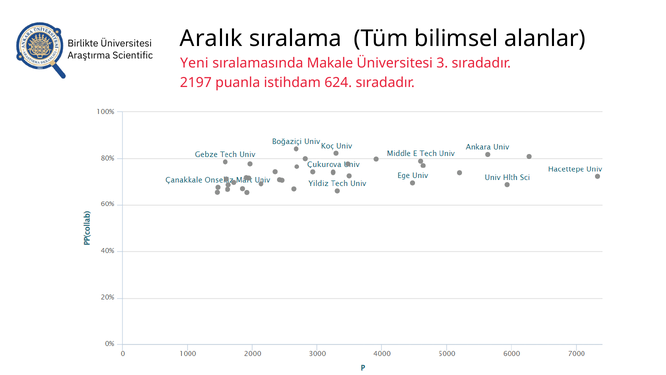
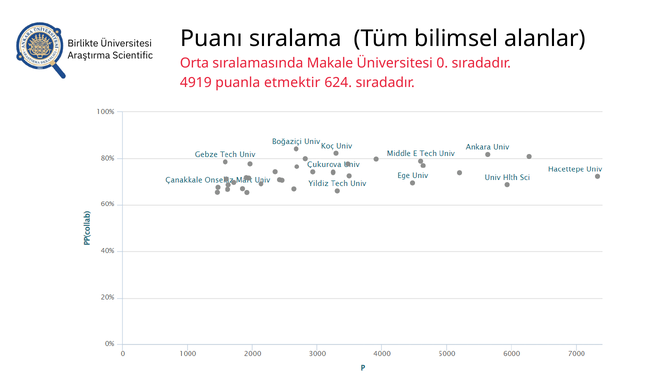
Aralık: Aralık -> Puanı
Yeni: Yeni -> Orta
3: 3 -> 0
2197: 2197 -> 4919
istihdam: istihdam -> etmektir
